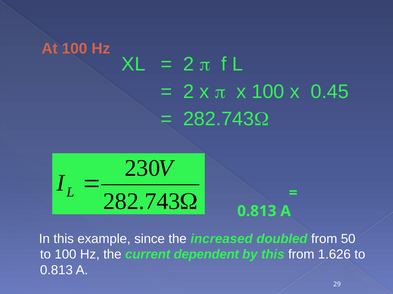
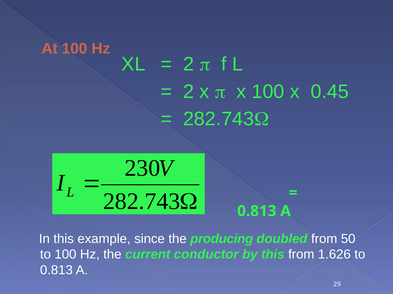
increased: increased -> producing
dependent: dependent -> conductor
